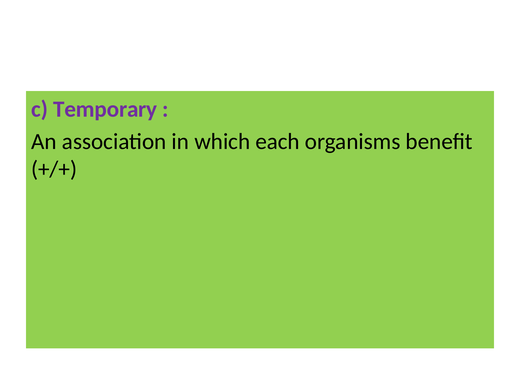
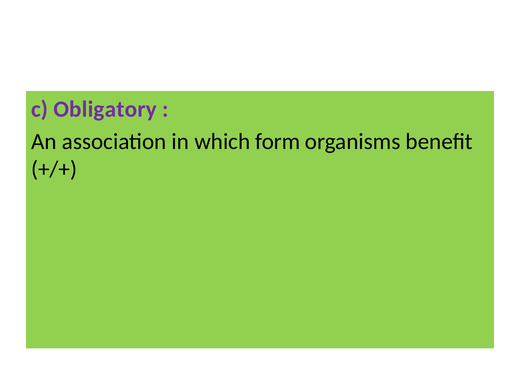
Temporary: Temporary -> Obligatory
each: each -> form
